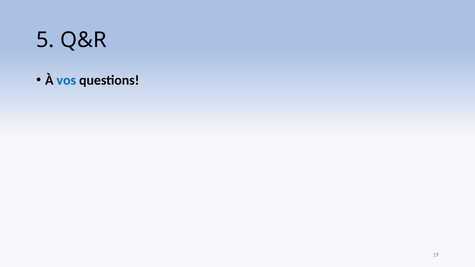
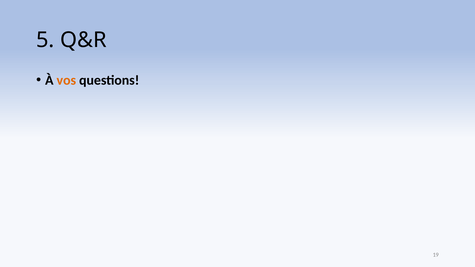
vos colour: blue -> orange
